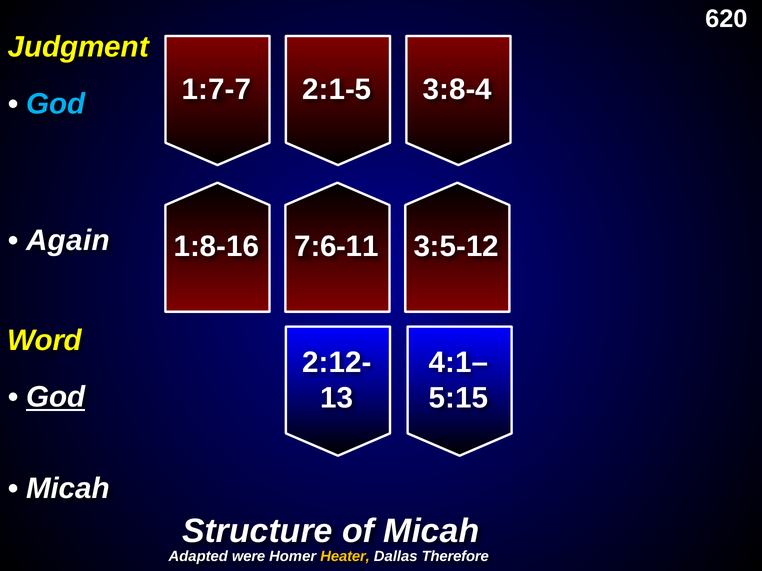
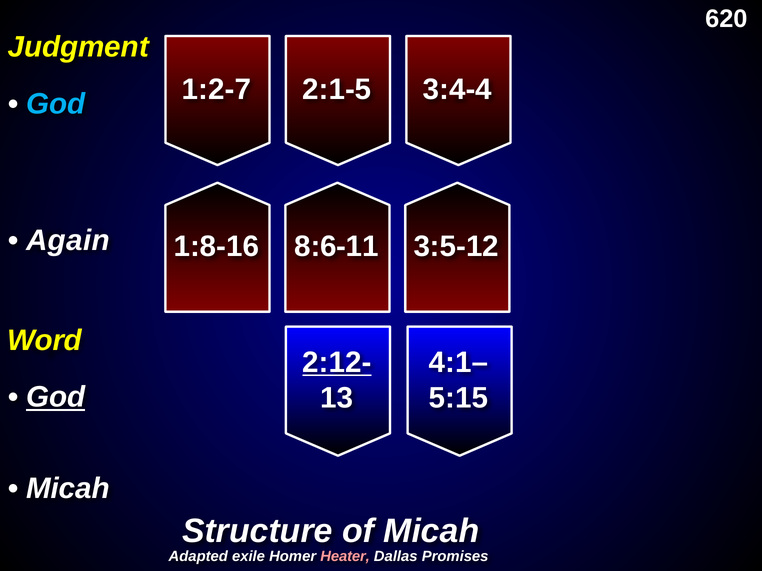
1:7-7: 1:7-7 -> 1:2-7
3:8-4: 3:8-4 -> 3:4-4
7:6-11: 7:6-11 -> 8:6-11
2:12- underline: none -> present
were: were -> exile
Heater colour: yellow -> pink
Therefore: Therefore -> Promises
